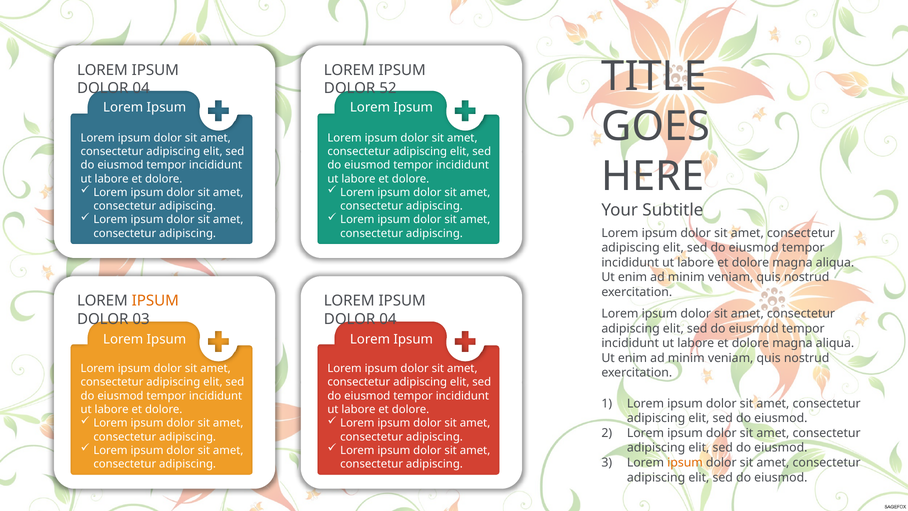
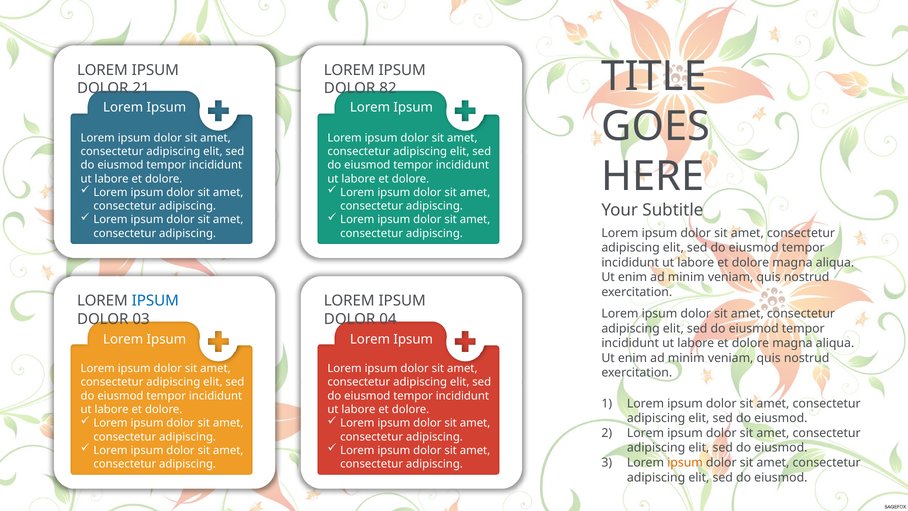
04 at (141, 88): 04 -> 21
52: 52 -> 82
IPSUM at (155, 301) colour: orange -> blue
